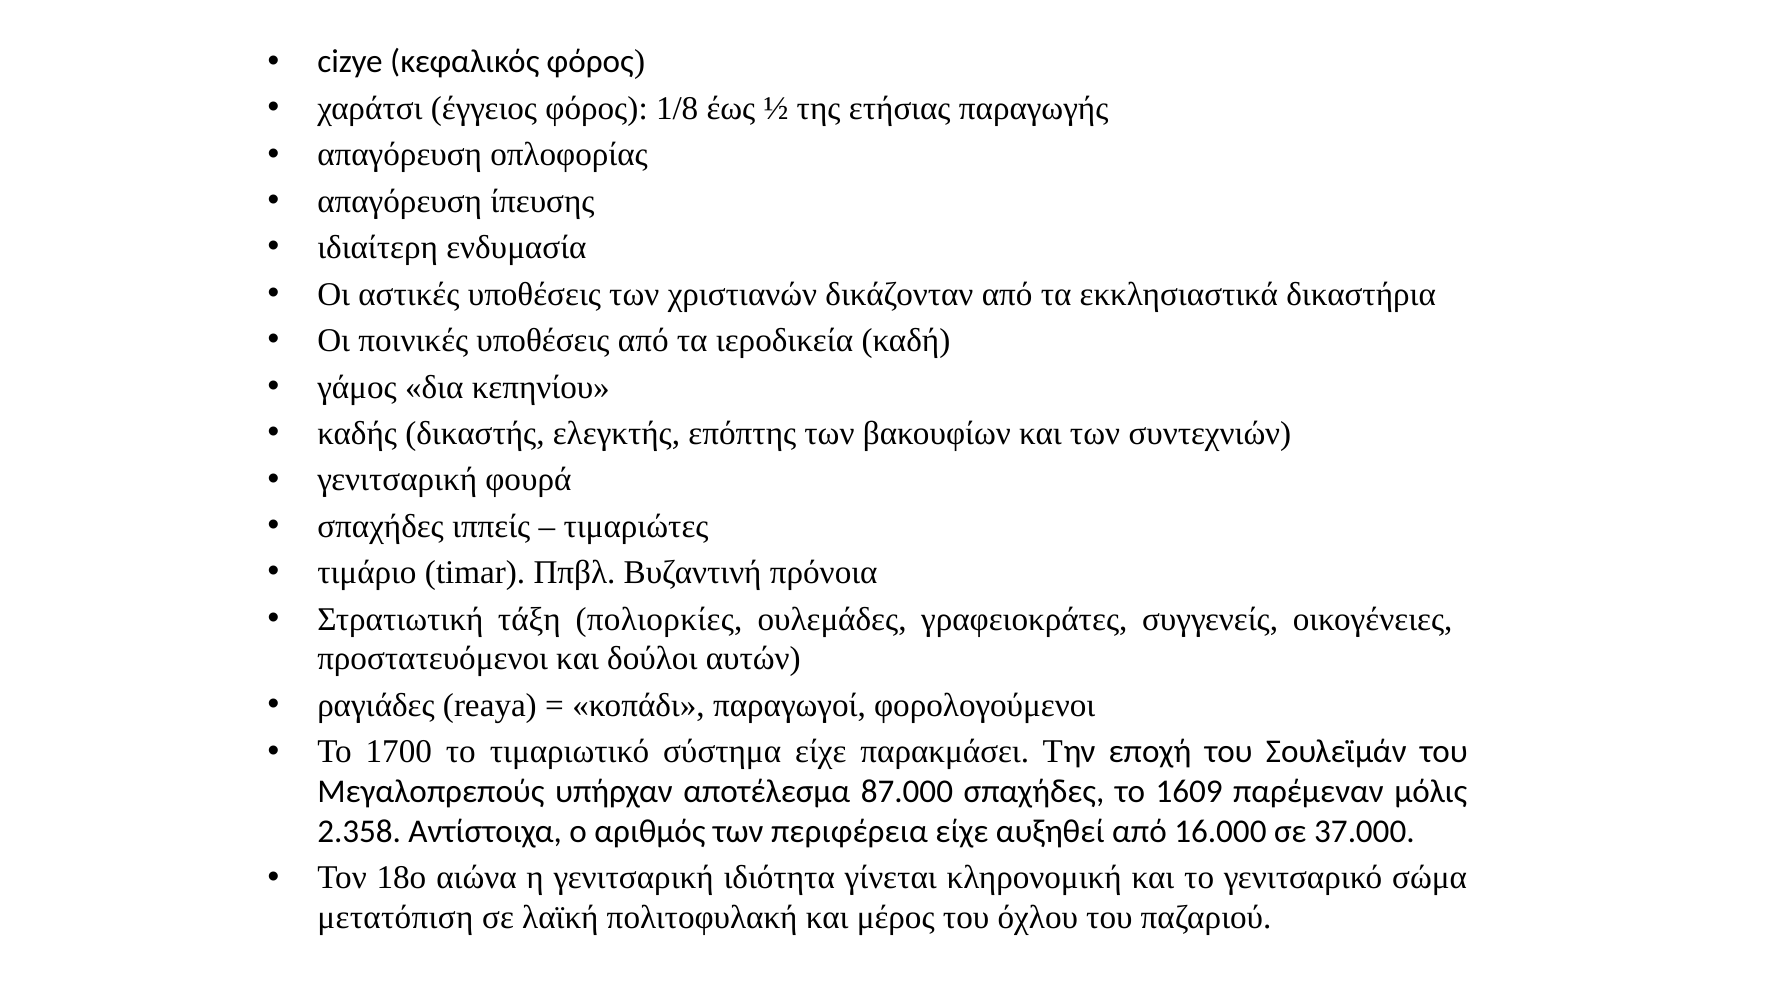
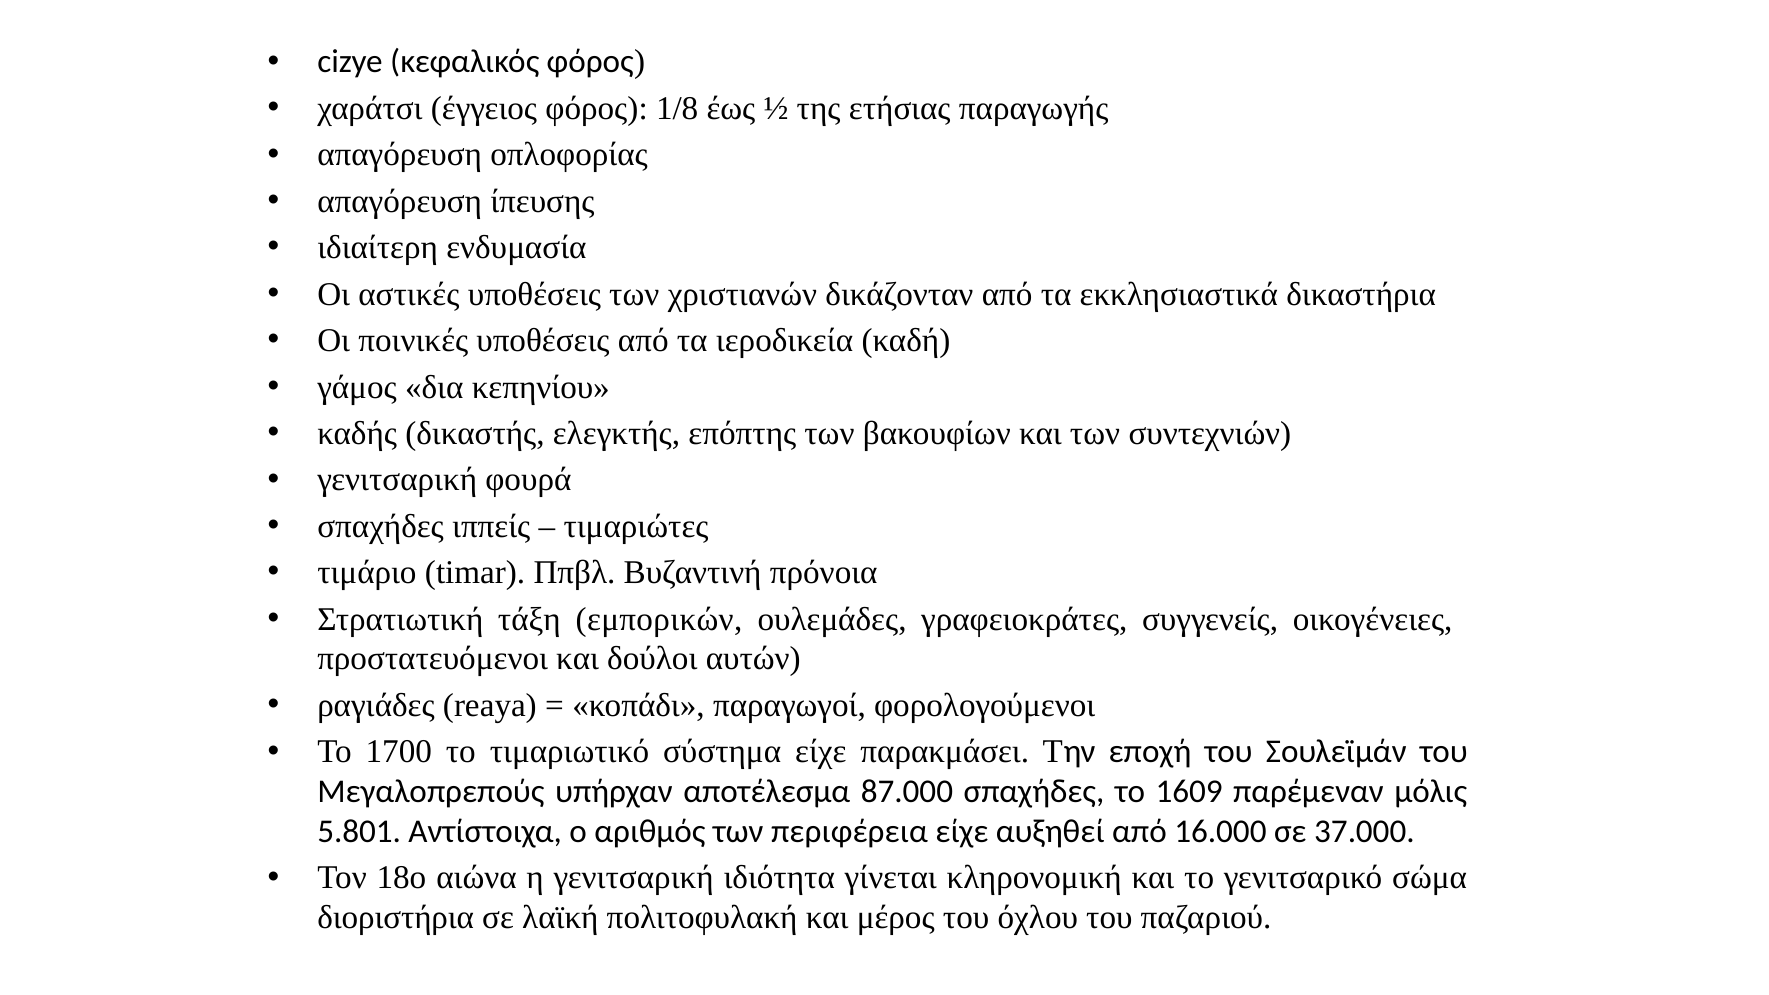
πολιορκίες: πολιορκίες -> εμπορικών
2.358: 2.358 -> 5.801
μετατόπιση: μετατόπιση -> διοριστήρια
